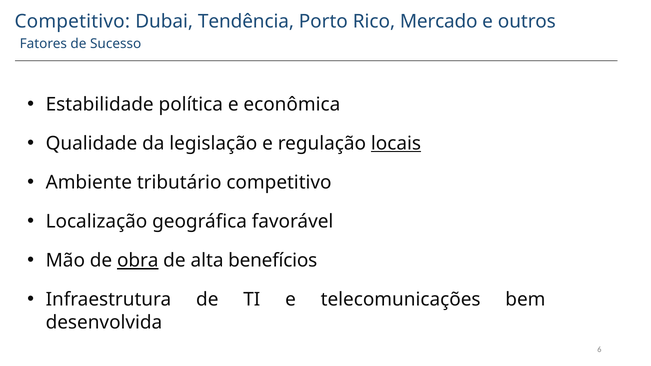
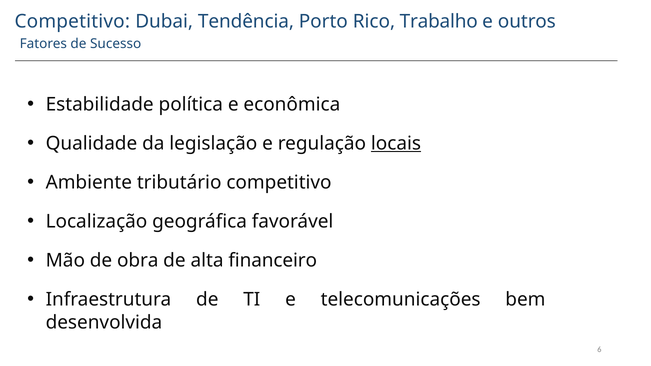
Mercado: Mercado -> Trabalho
obra underline: present -> none
benefícios: benefícios -> financeiro
